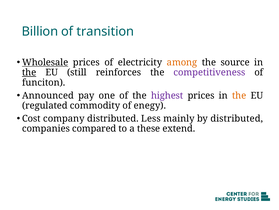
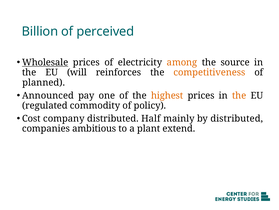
transition: transition -> perceived
the at (29, 72) underline: present -> none
still: still -> will
competitiveness colour: purple -> orange
funciton: funciton -> planned
highest colour: purple -> orange
enegy: enegy -> policy
Less: Less -> Half
compared: compared -> ambitious
these: these -> plant
